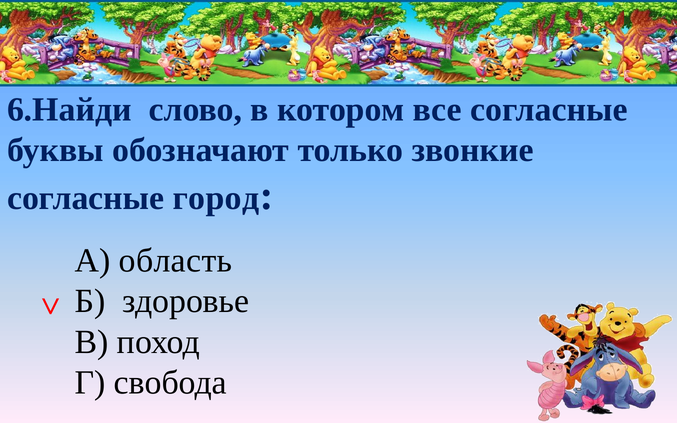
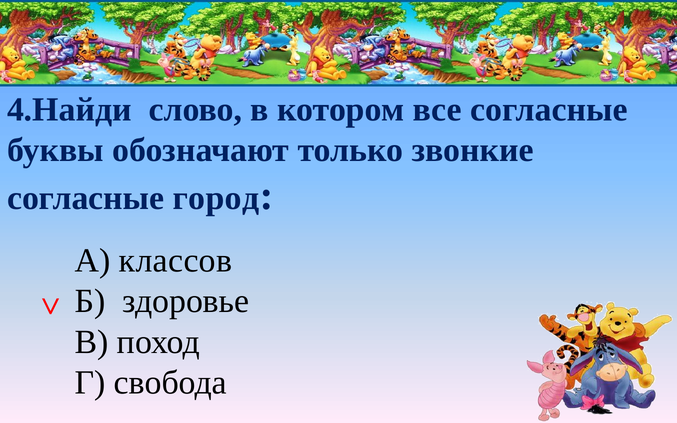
6.Найди: 6.Найди -> 4.Найди
область: область -> классов
